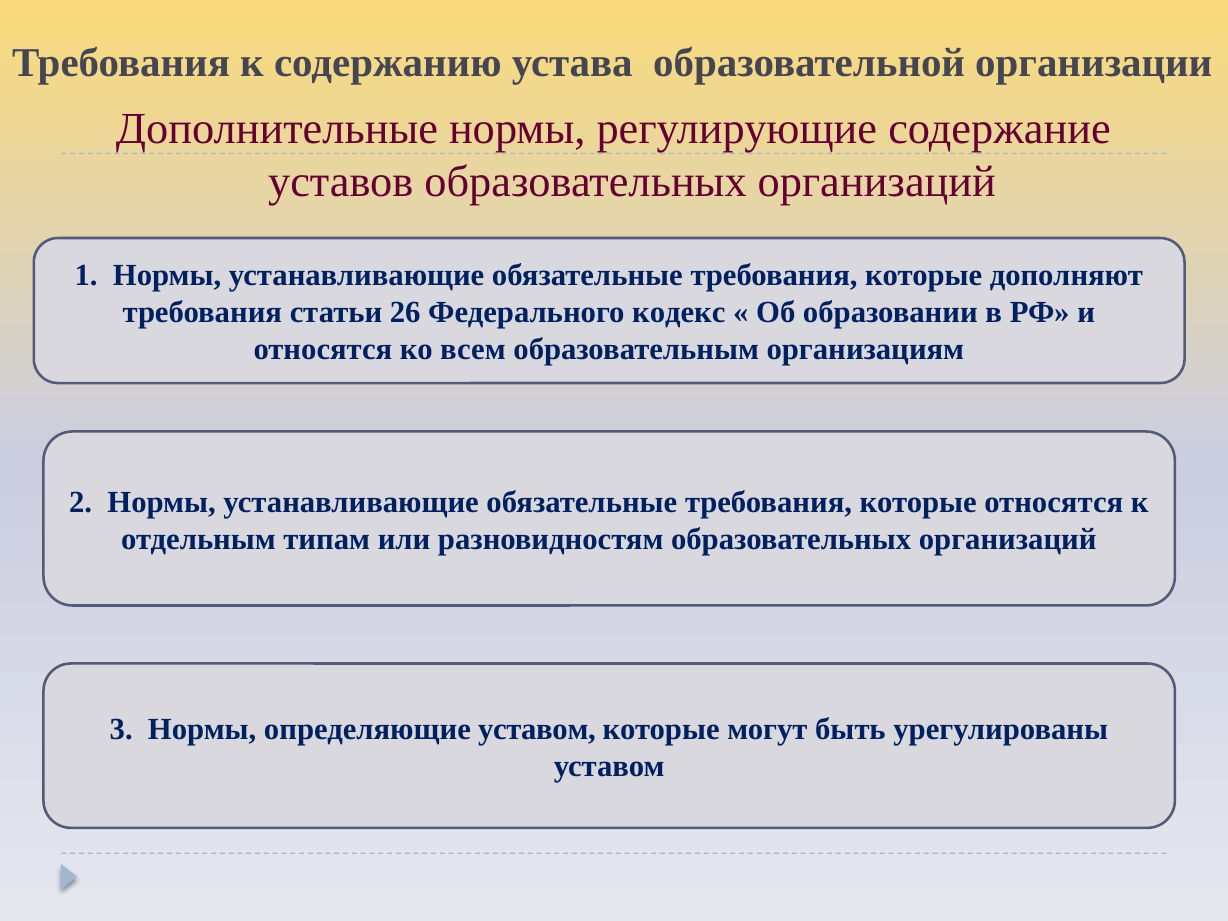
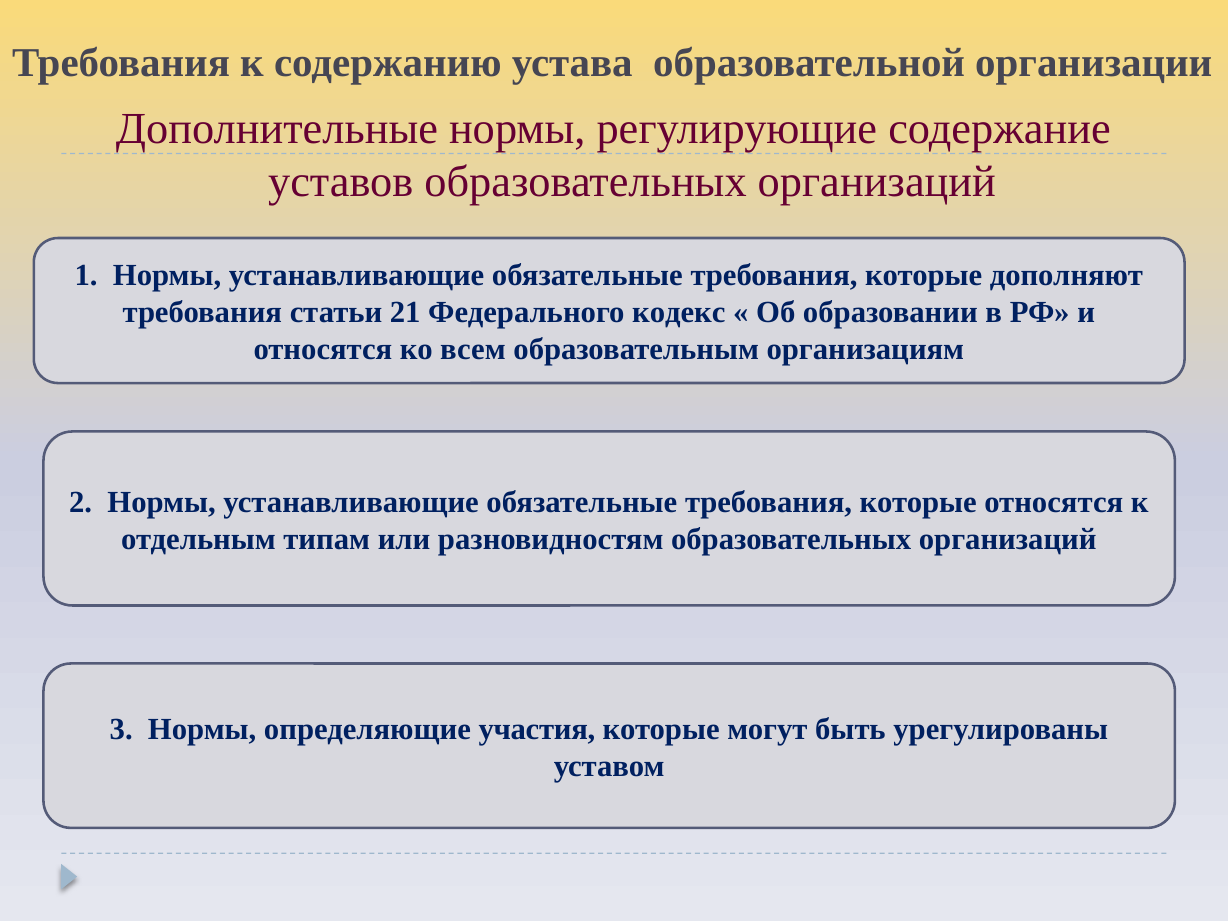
26: 26 -> 21
определяющие уставом: уставом -> участия
